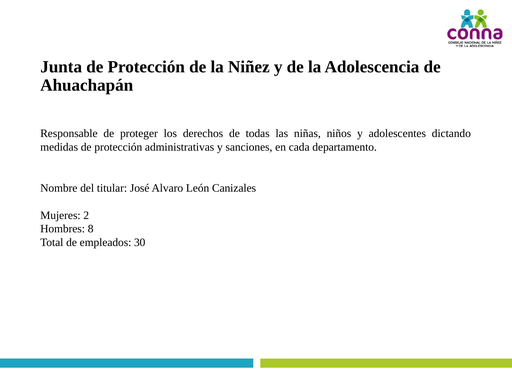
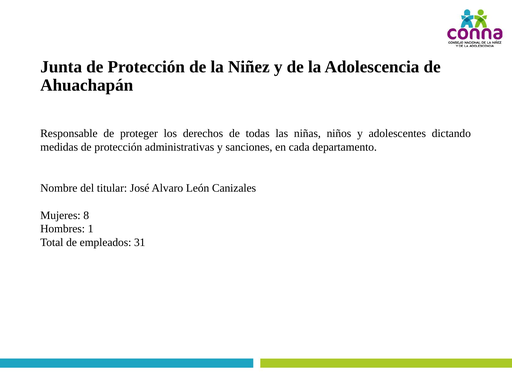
2: 2 -> 8
8: 8 -> 1
30: 30 -> 31
